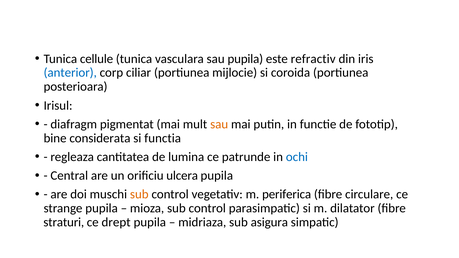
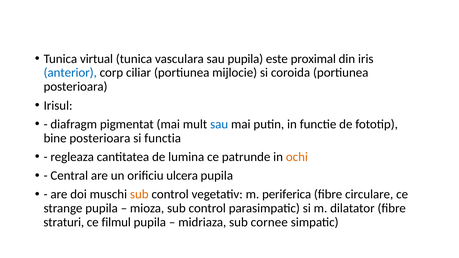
cellule: cellule -> virtual
refractiv: refractiv -> proximal
sau at (219, 124) colour: orange -> blue
bine considerata: considerata -> posterioara
ochi colour: blue -> orange
drept: drept -> filmul
asigura: asigura -> cornee
